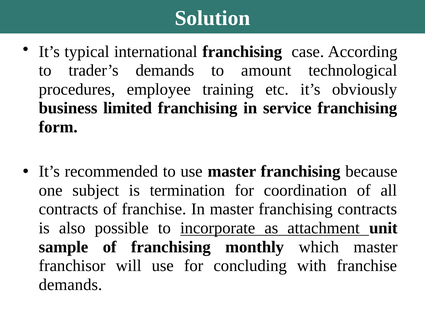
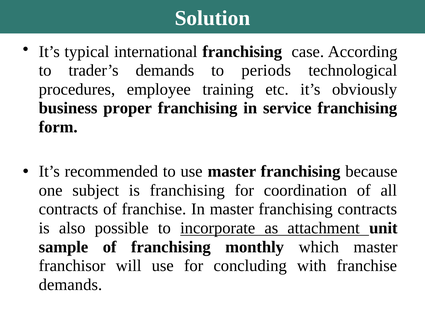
amount: amount -> periods
limited: limited -> proper
is termination: termination -> franchising
